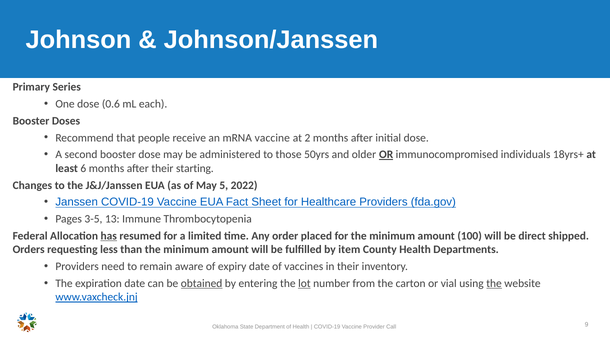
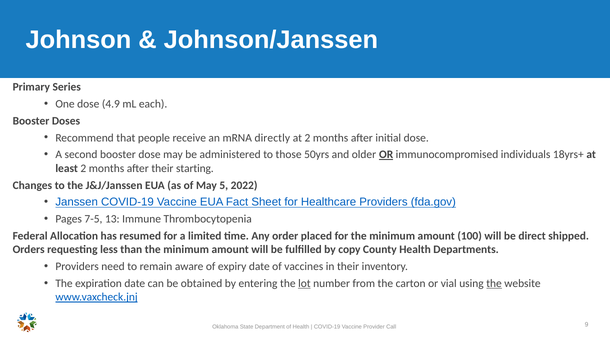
0.6: 0.6 -> 4.9
mRNA vaccine: vaccine -> directly
least 6: 6 -> 2
3-5: 3-5 -> 7-5
has underline: present -> none
item: item -> copy
obtained underline: present -> none
